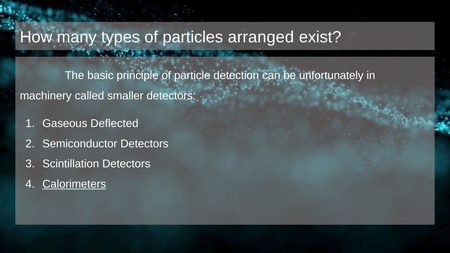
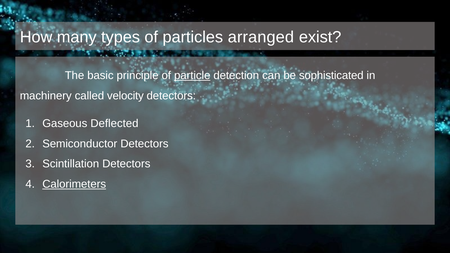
particle underline: none -> present
unfortunately: unfortunately -> sophisticated
smaller: smaller -> velocity
